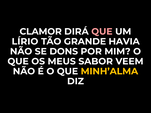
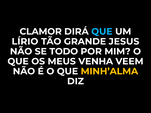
QUE at (102, 32) colour: pink -> light blue
HAVIA: HAVIA -> JESUS
DONS: DONS -> TODO
SABOR: SABOR -> VENHA
